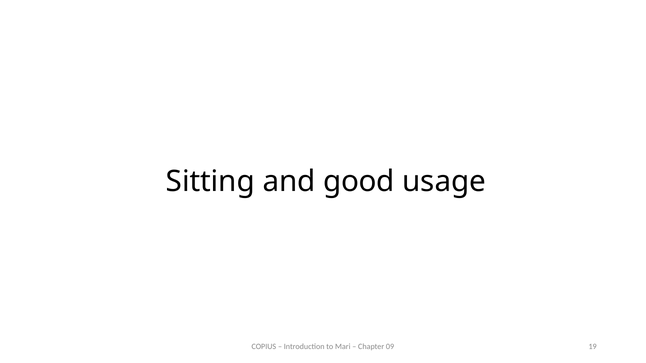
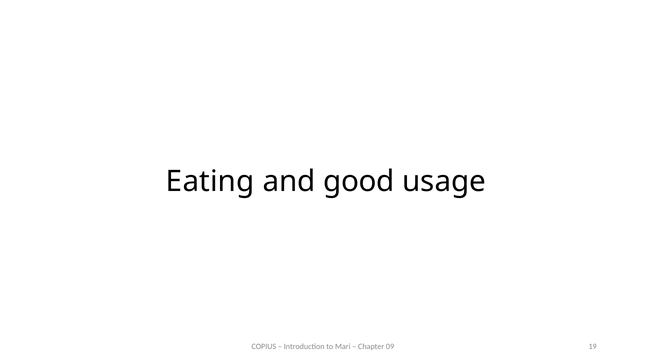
Sitting: Sitting -> Eating
